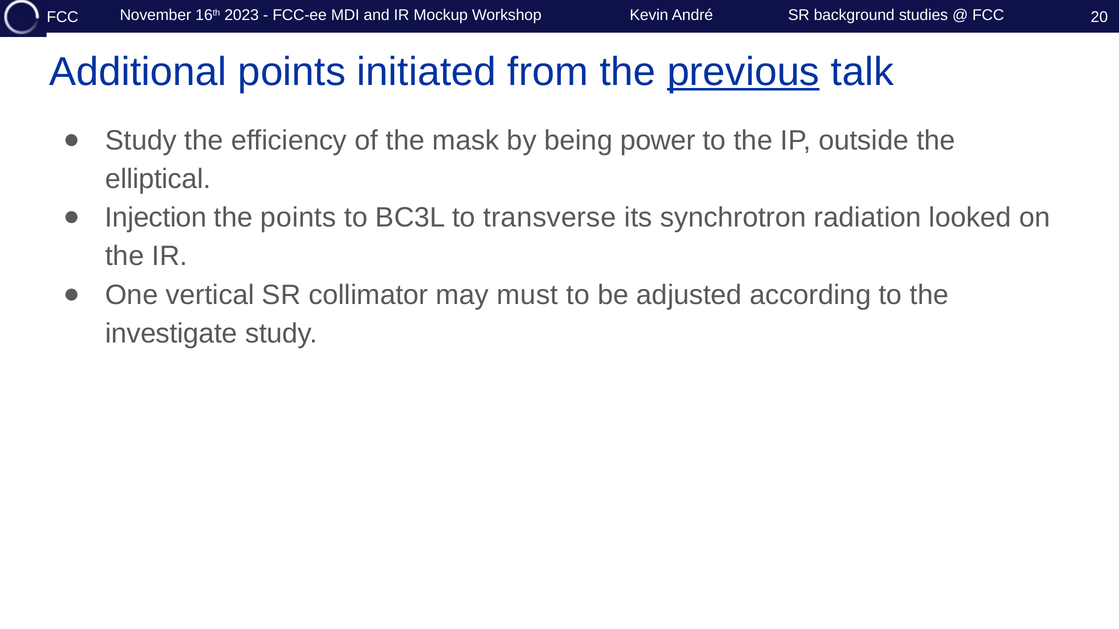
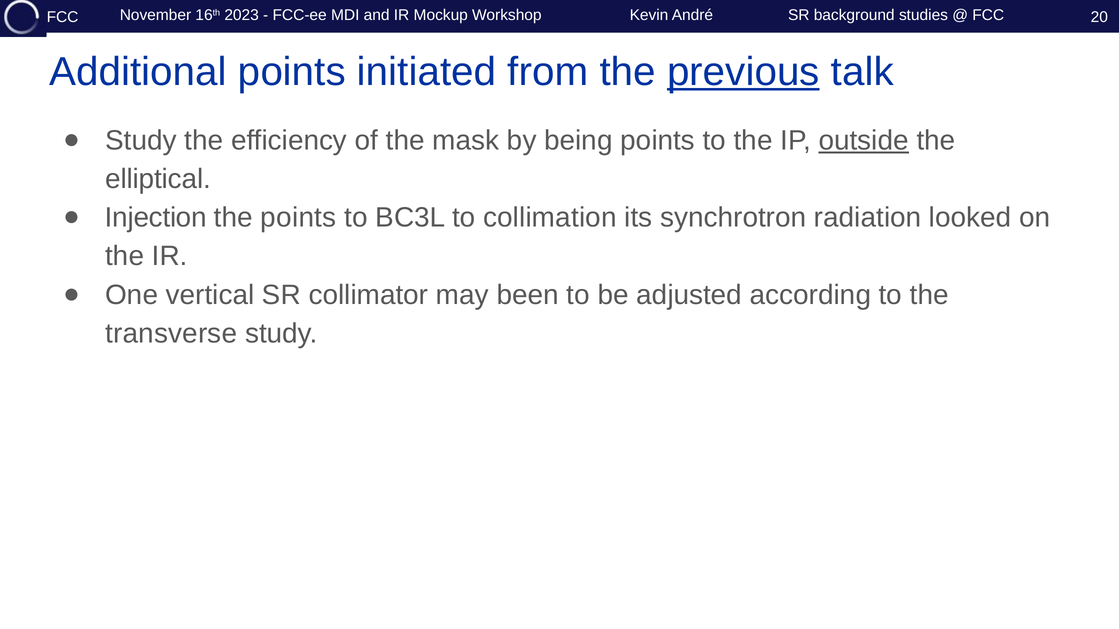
being power: power -> points
outside underline: none -> present
transverse: transverse -> collimation
must: must -> been
investigate: investigate -> transverse
